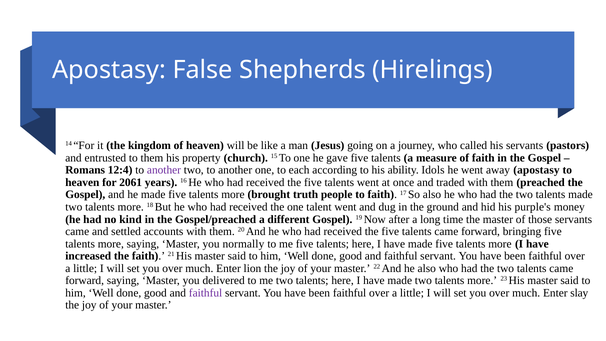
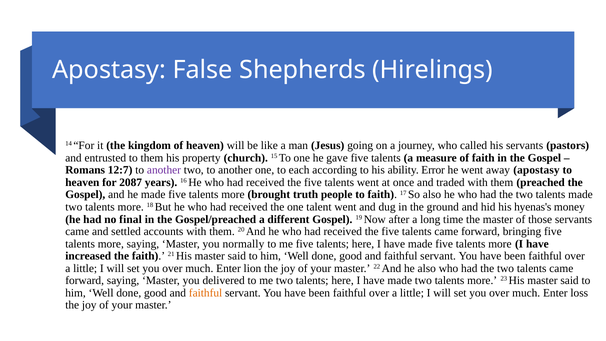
12:4: 12:4 -> 12:7
Idols: Idols -> Error
2061: 2061 -> 2087
purple's: purple's -> hyenas's
kind: kind -> final
faithful at (206, 293) colour: purple -> orange
slay: slay -> loss
